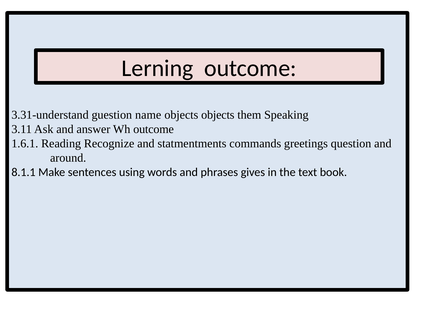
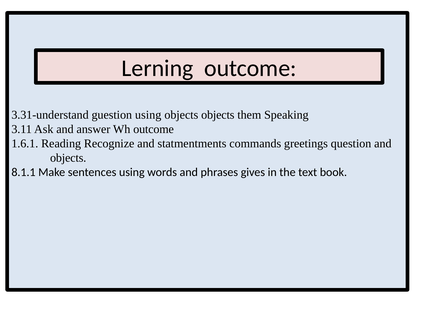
guestion name: name -> using
around at (68, 158): around -> objects
